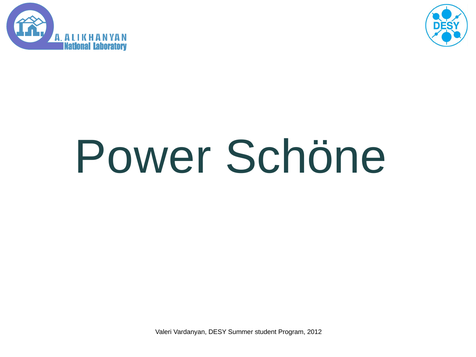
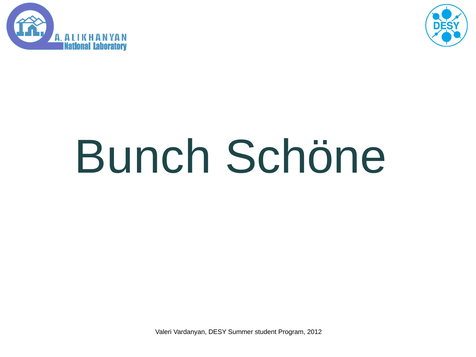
Power: Power -> Bunch
